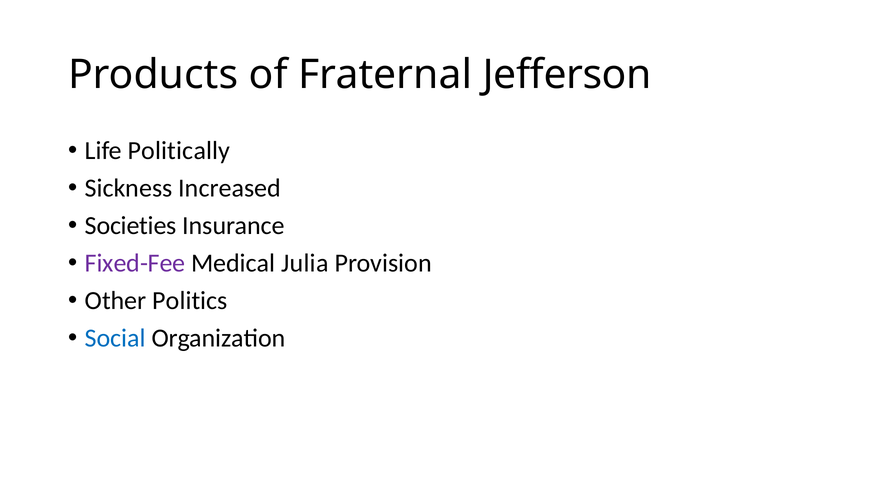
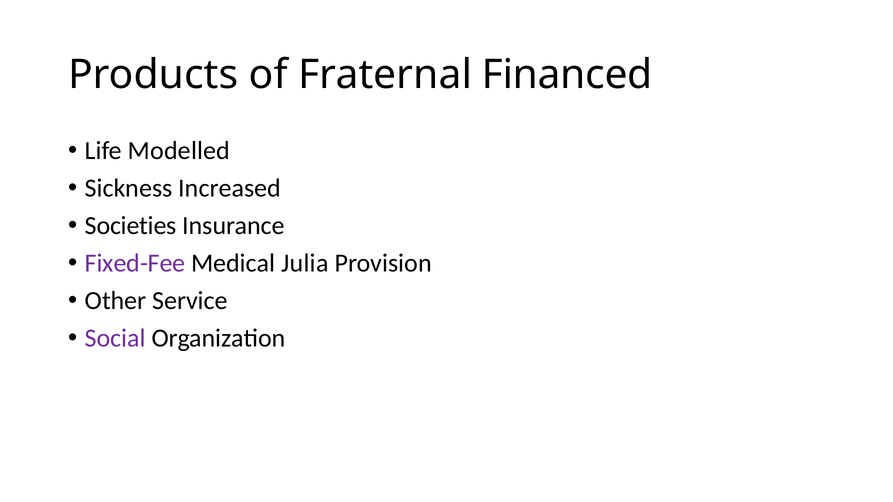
Jefferson: Jefferson -> Financed
Politically: Politically -> Modelled
Politics: Politics -> Service
Social colour: blue -> purple
